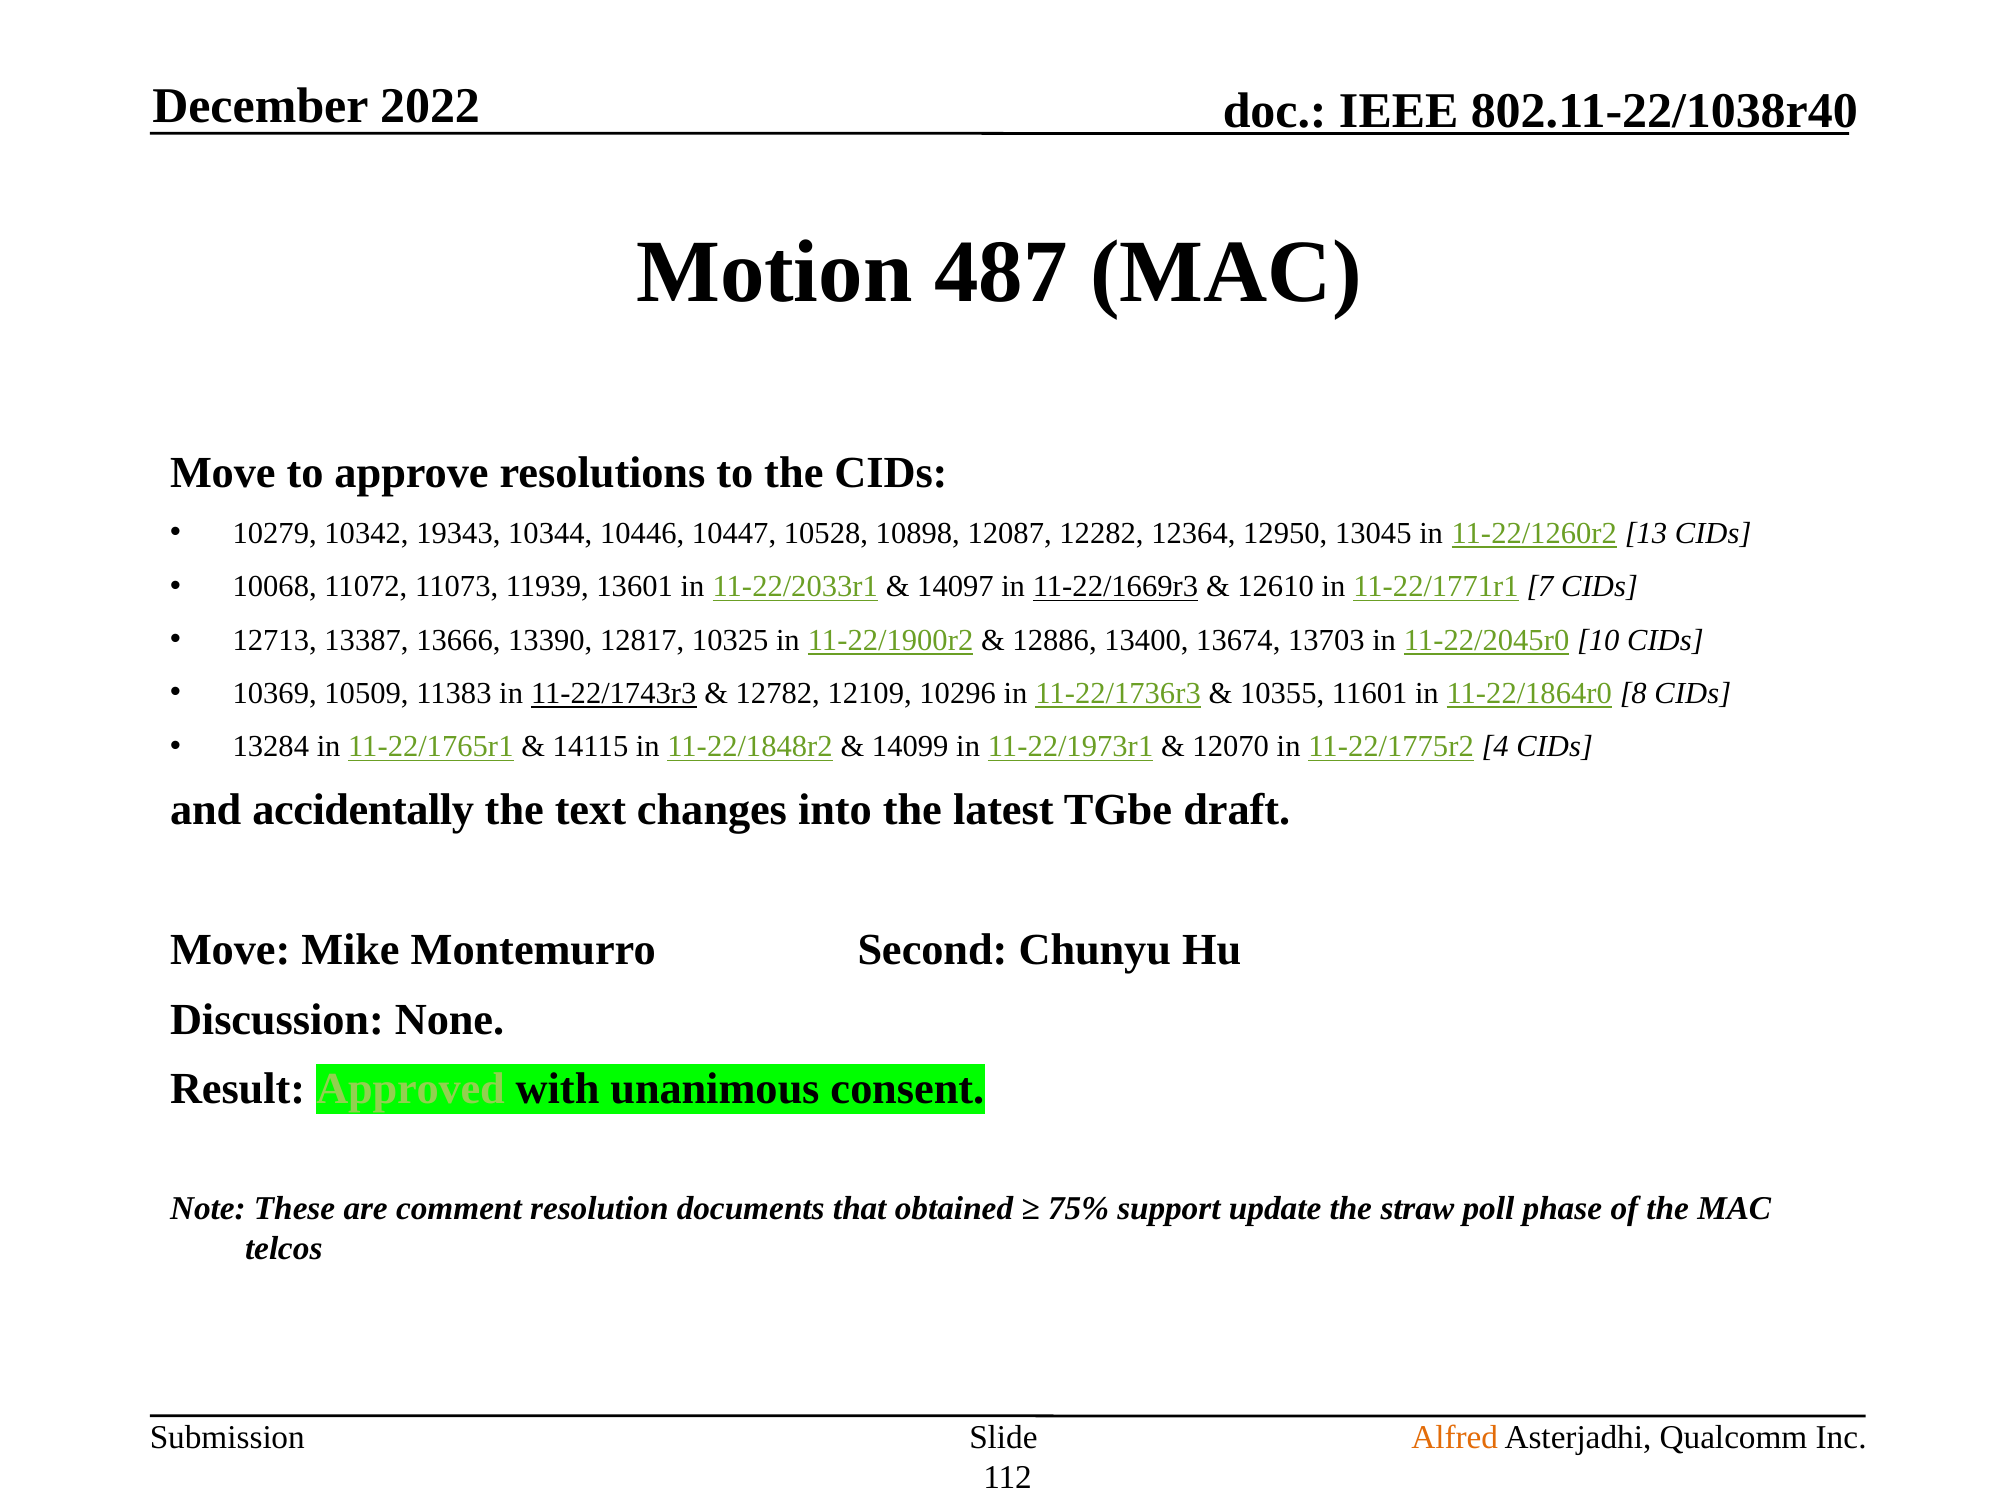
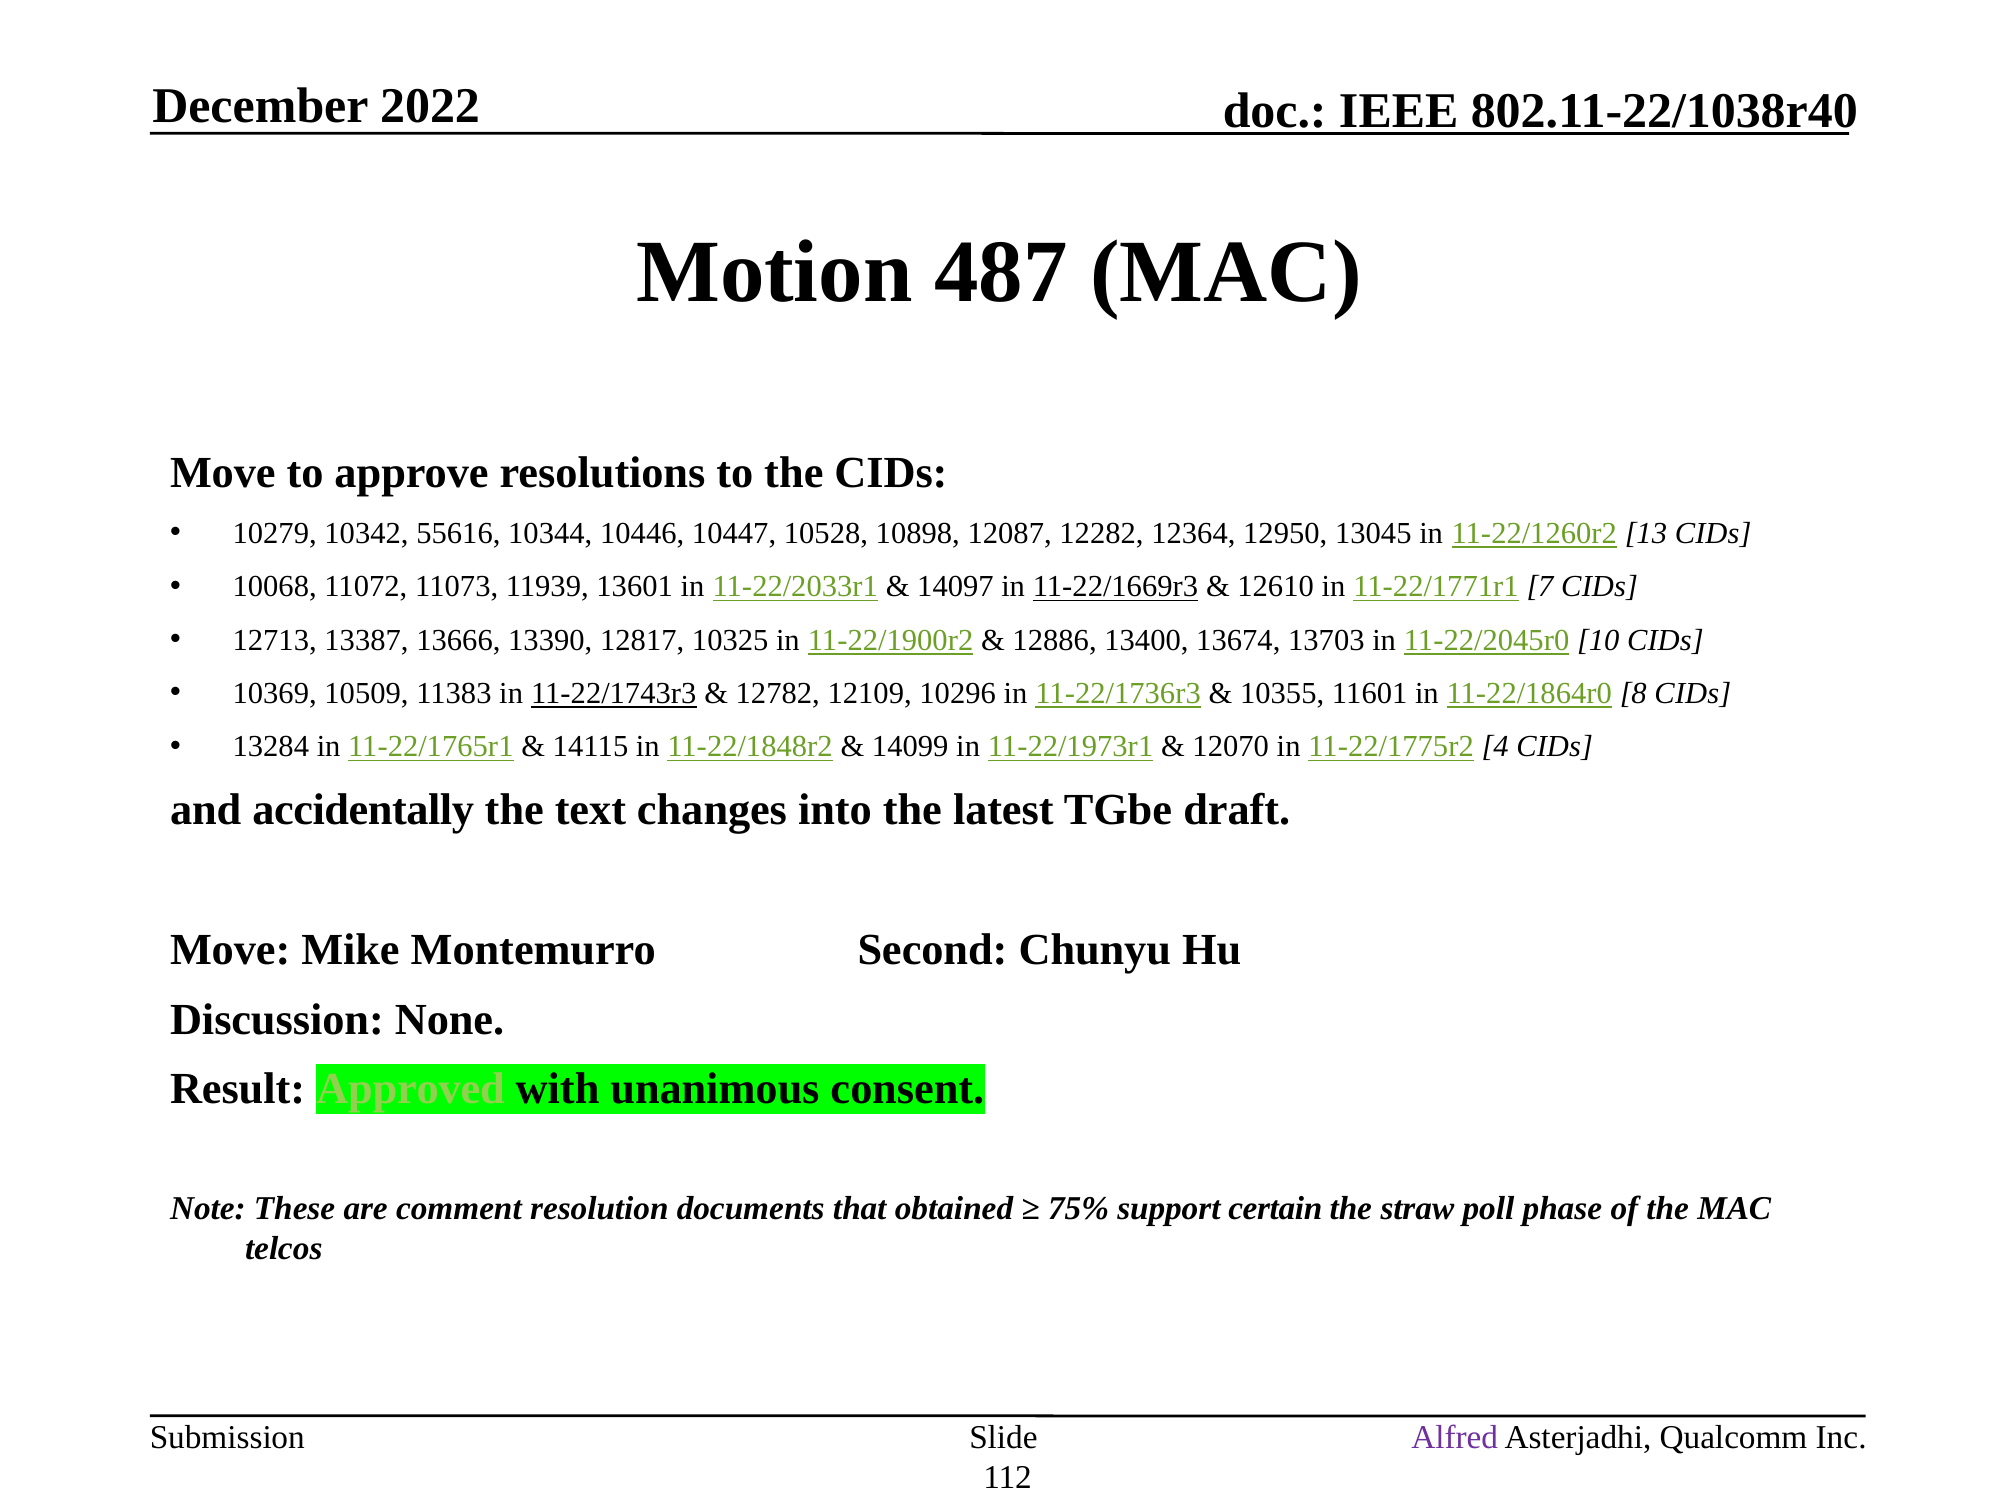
19343: 19343 -> 55616
update: update -> certain
Alfred colour: orange -> purple
